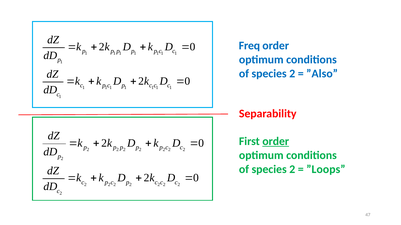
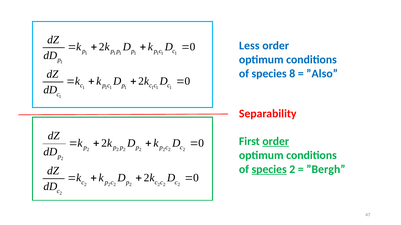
Freq: Freq -> Less
2 at (292, 74): 2 -> 8
species at (269, 170) underline: none -> present
”Loops: ”Loops -> ”Bergh
